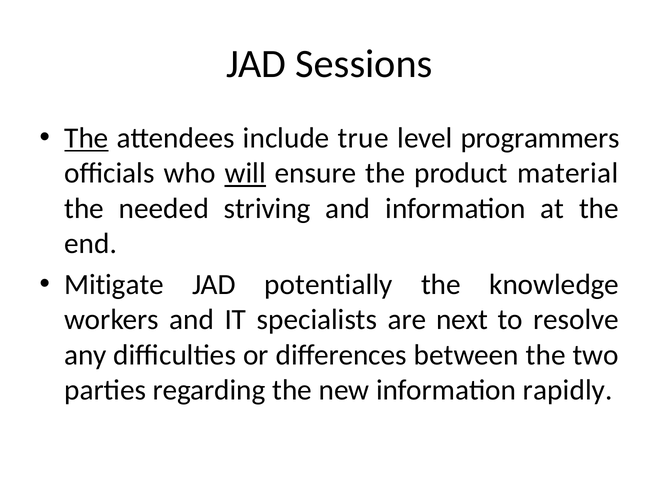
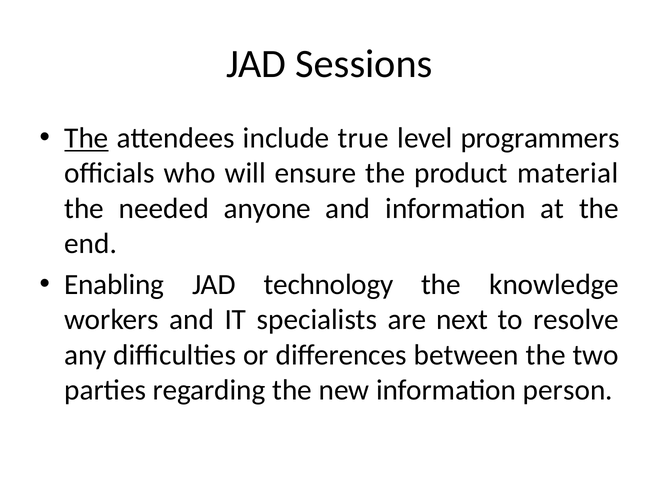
will underline: present -> none
striving: striving -> anyone
Mitigate: Mitigate -> Enabling
potentially: potentially -> technology
rapidly: rapidly -> person
